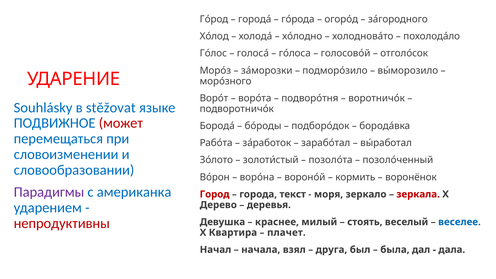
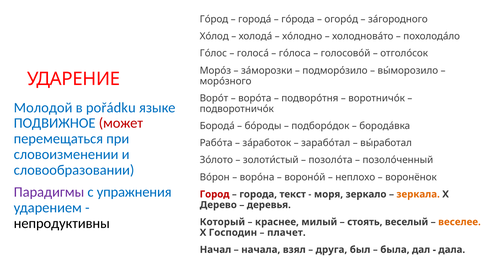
Souhlásky: Souhlásky -> Молодой
stěžovat: stěžovat -> pořádku
кормить: кормить -> неплохо
американка: американка -> упражнения
зеркала colour: red -> orange
непродуктивны colour: red -> black
Девушка: Девушка -> Который
веселее colour: blue -> orange
Квартира: Квартира -> Господин
